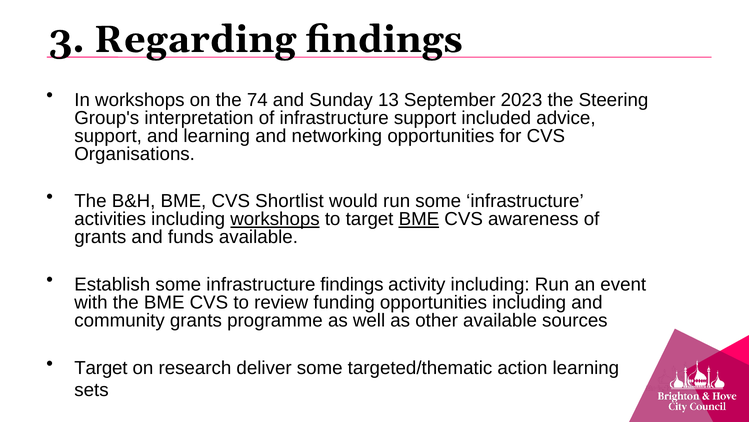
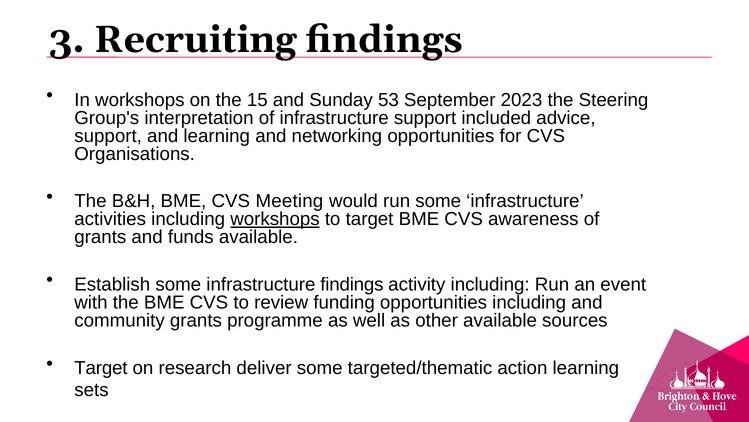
Regarding: Regarding -> Recruiting
74: 74 -> 15
13: 13 -> 53
Shortlist: Shortlist -> Meeting
BME at (419, 219) underline: present -> none
